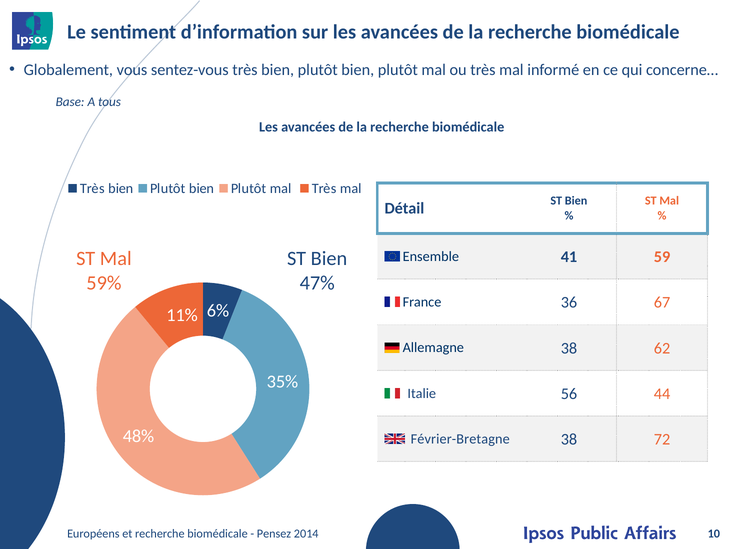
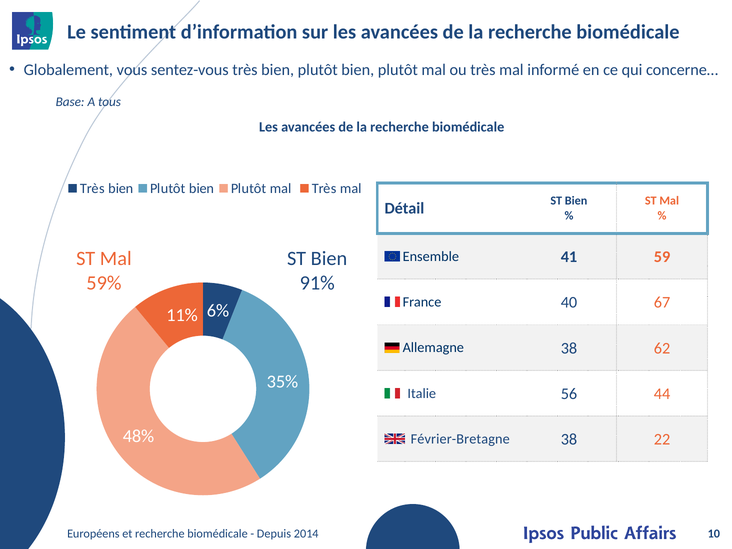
47%: 47% -> 91%
36: 36 -> 40
72: 72 -> 22
Pensez: Pensez -> Depuis
